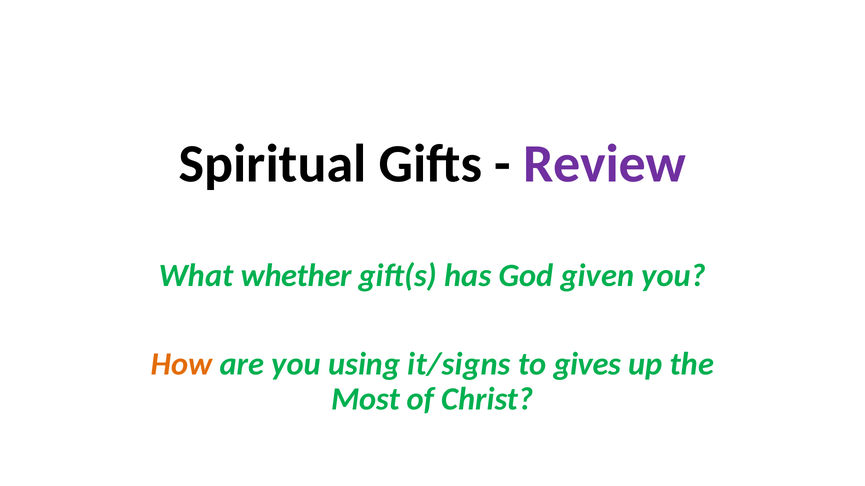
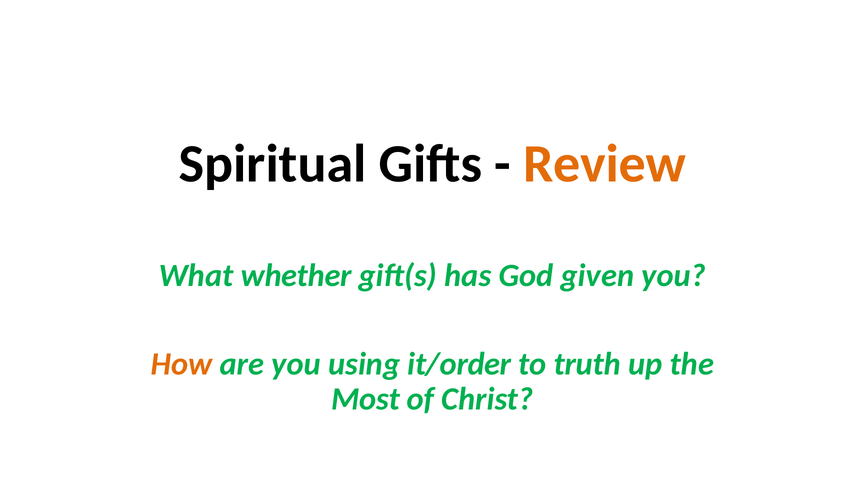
Review colour: purple -> orange
it/signs: it/signs -> it/order
gives: gives -> truth
